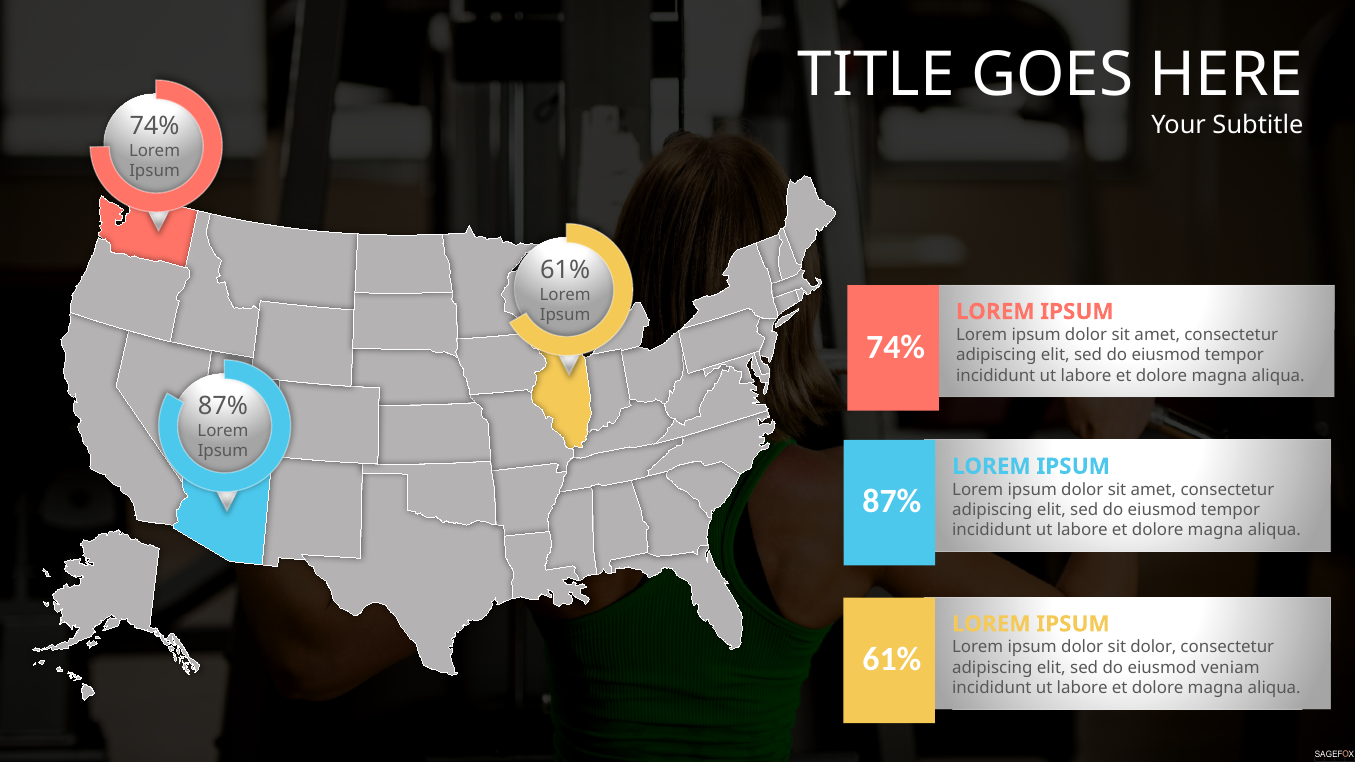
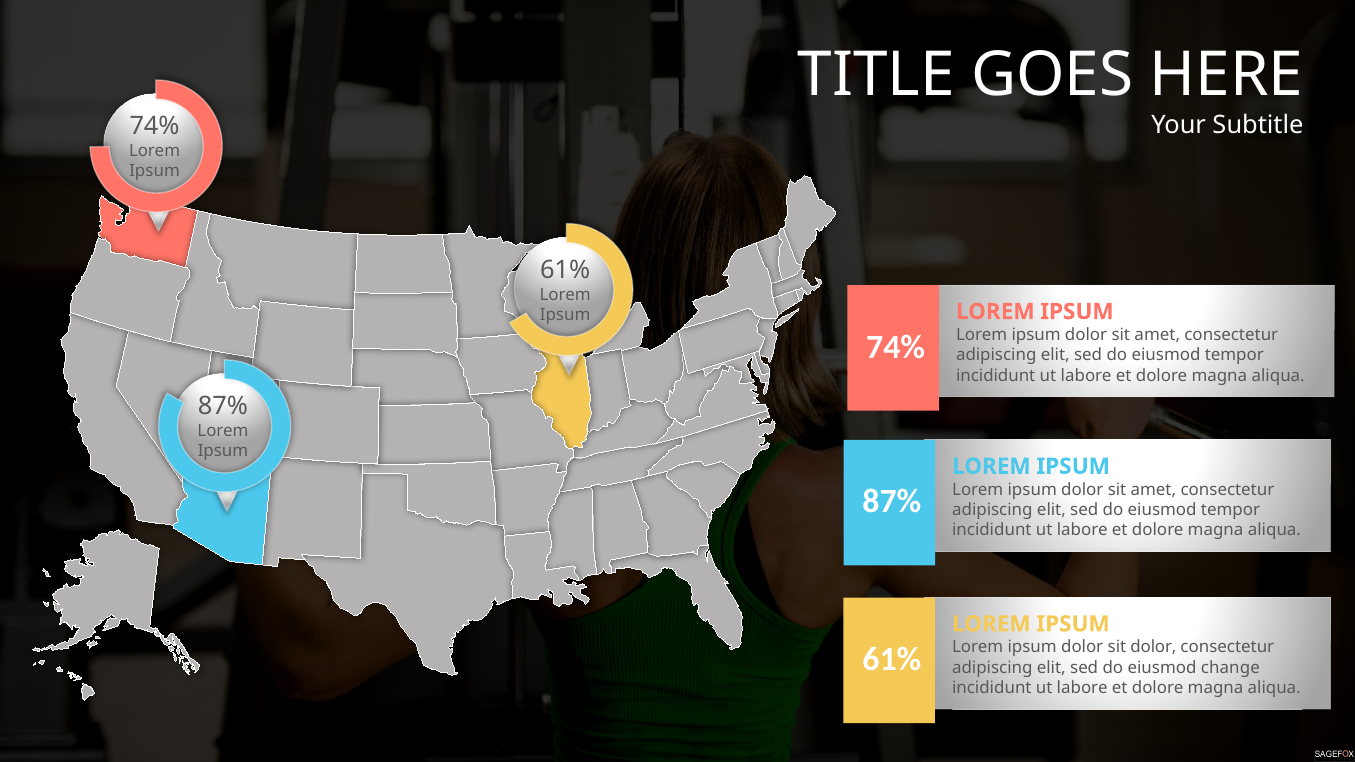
veniam: veniam -> change
